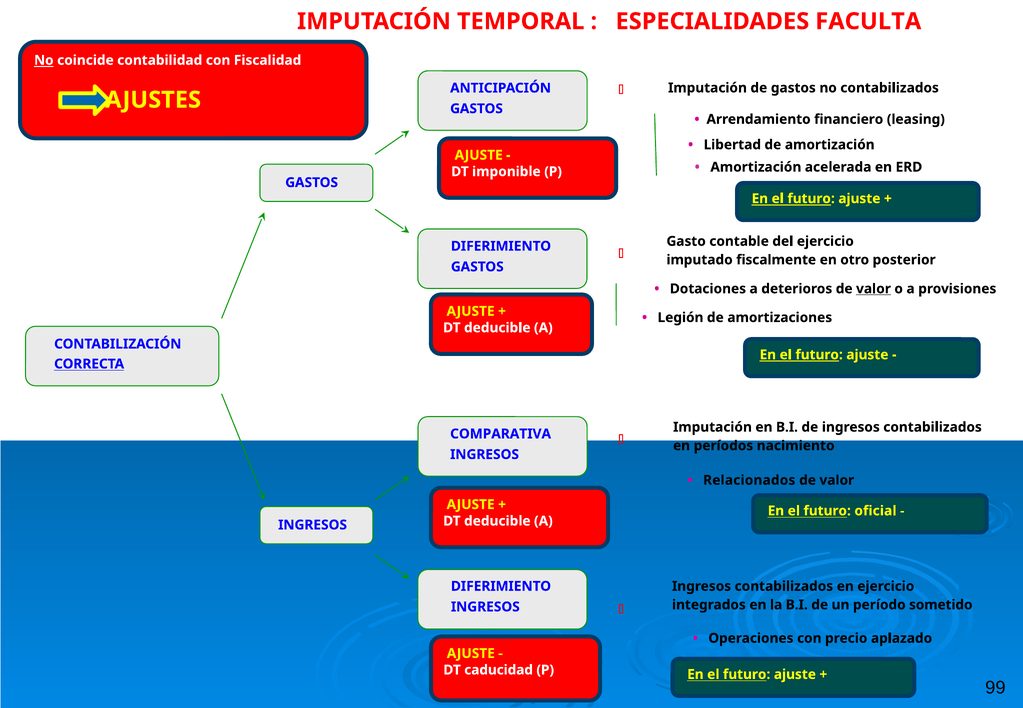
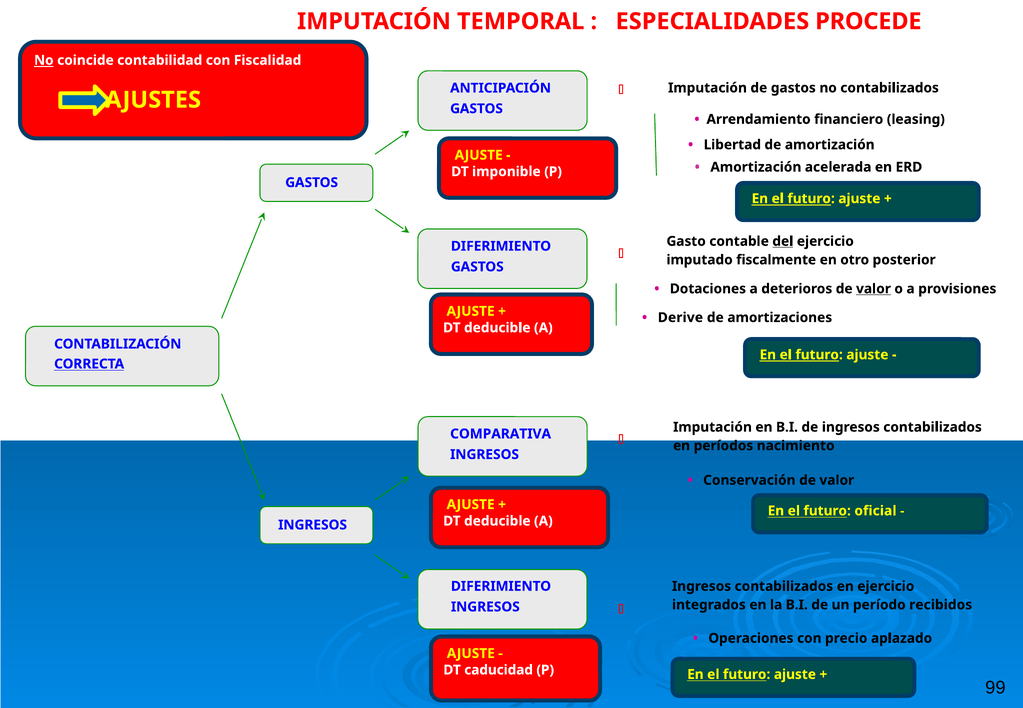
FACULTA: FACULTA -> PROCEDE
del underline: none -> present
Legión: Legión -> Derive
Relacionados: Relacionados -> Conservación
sometido: sometido -> recibidos
